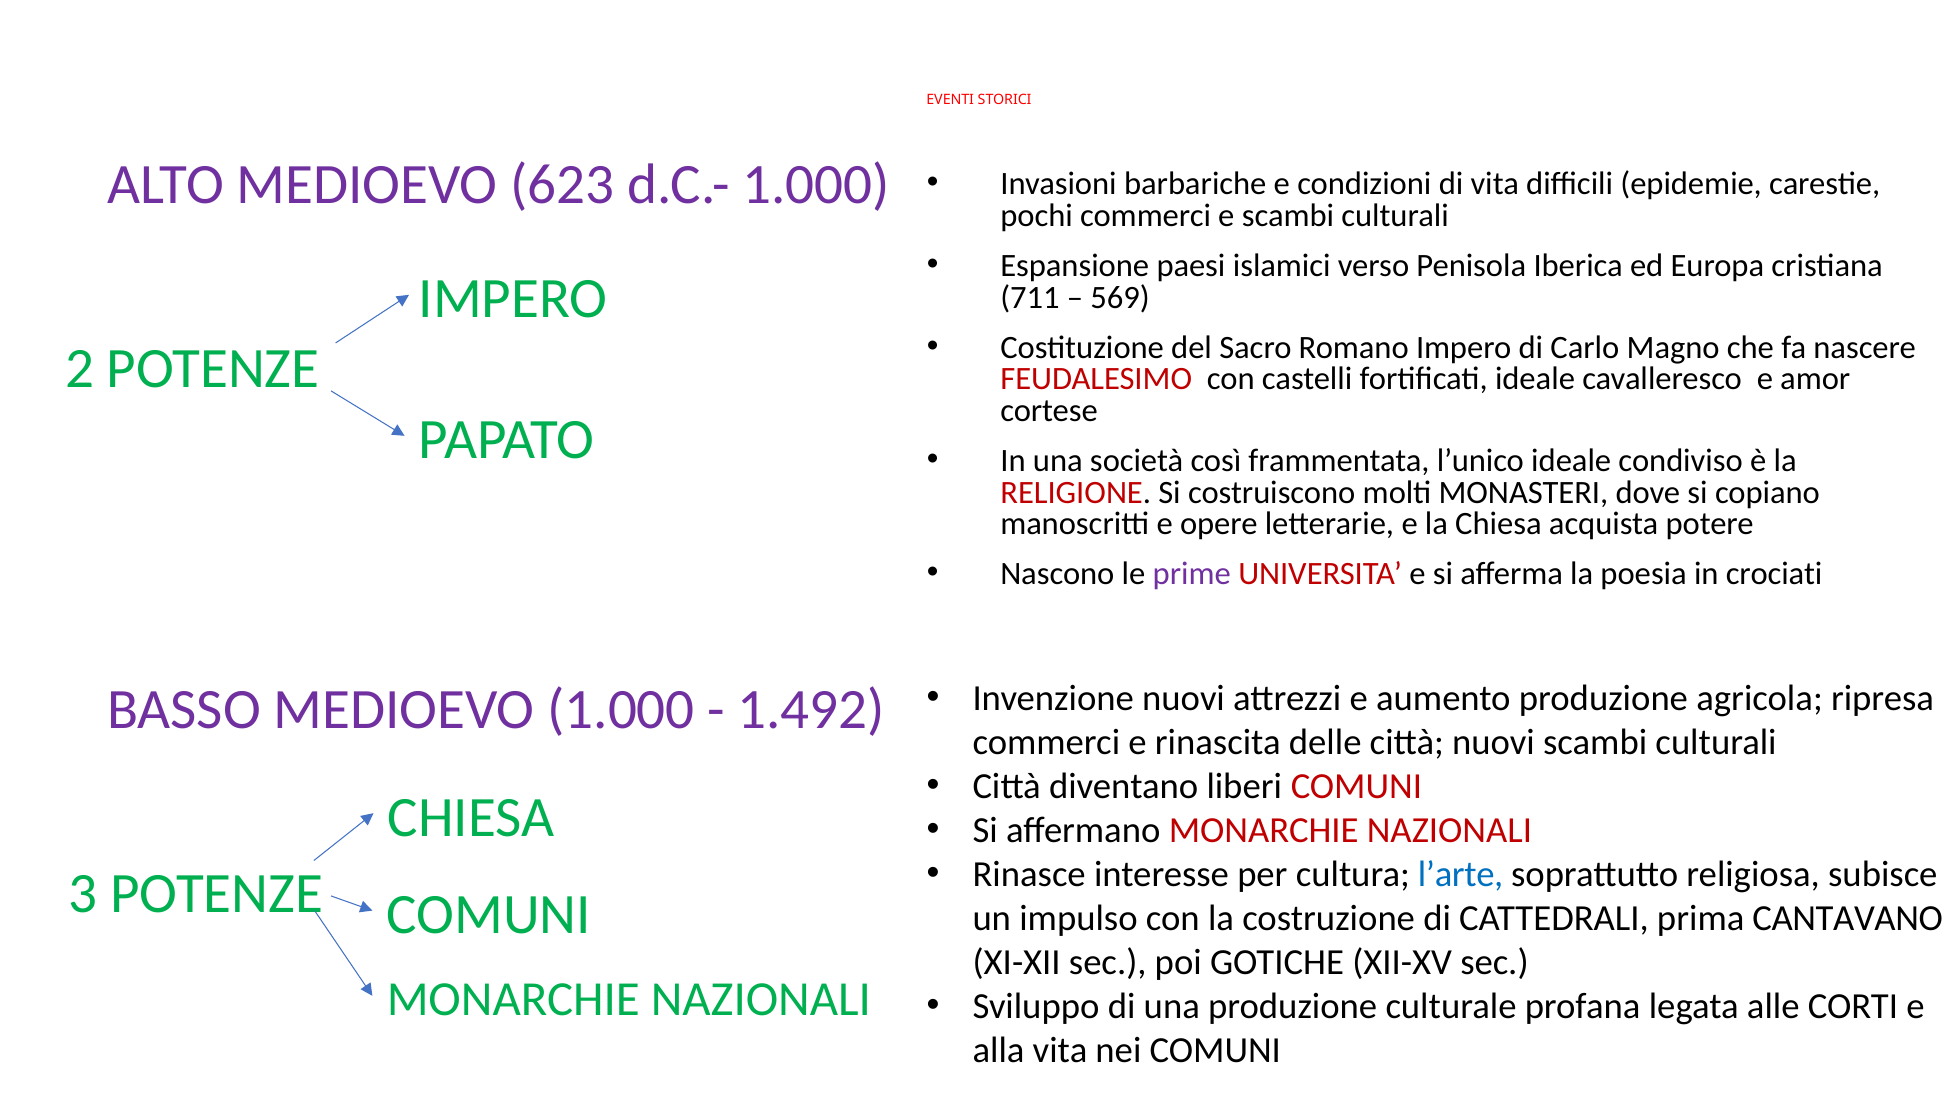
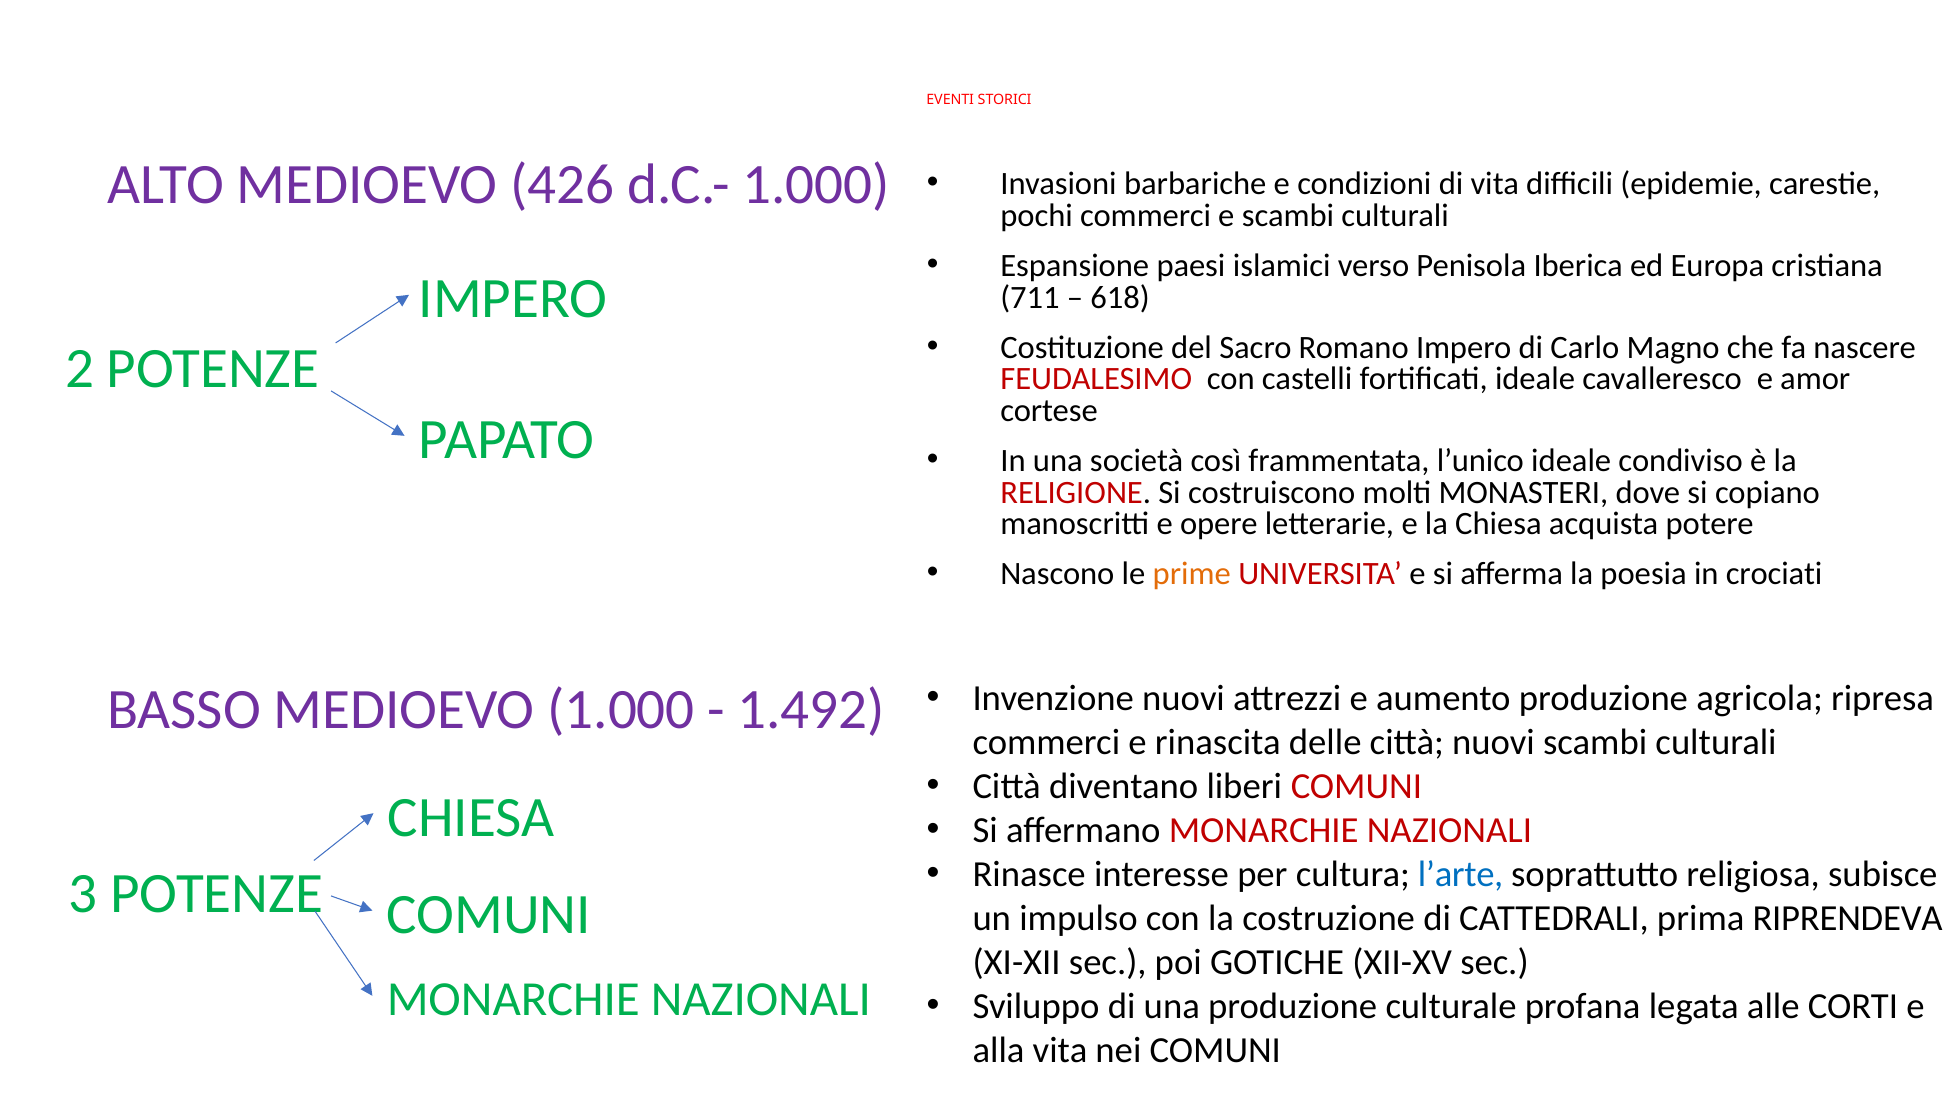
623: 623 -> 426
569: 569 -> 618
prime colour: purple -> orange
CANTAVANO: CANTAVANO -> RIPRENDEVA
